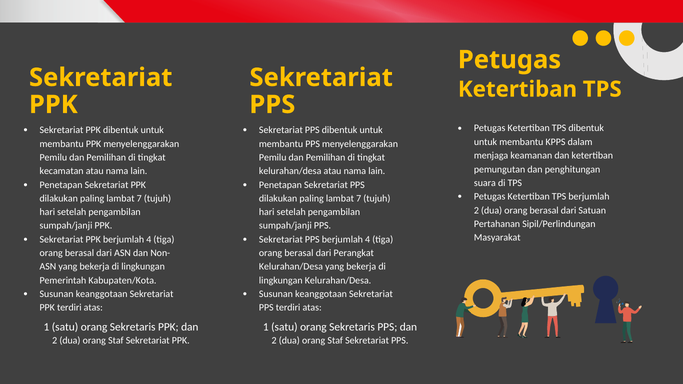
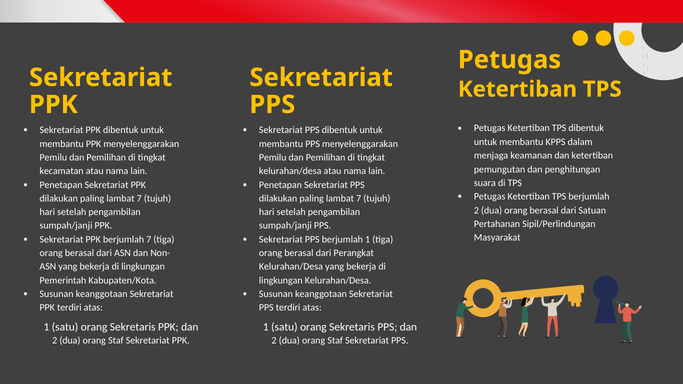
PPK berjumlah 4: 4 -> 7
PPS berjumlah 4: 4 -> 1
